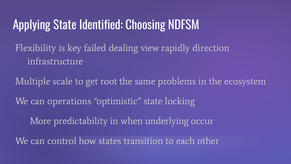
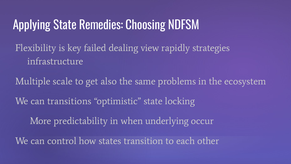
Identified: Identified -> Remedies
direction: direction -> strategies
root: root -> also
operations: operations -> transitions
